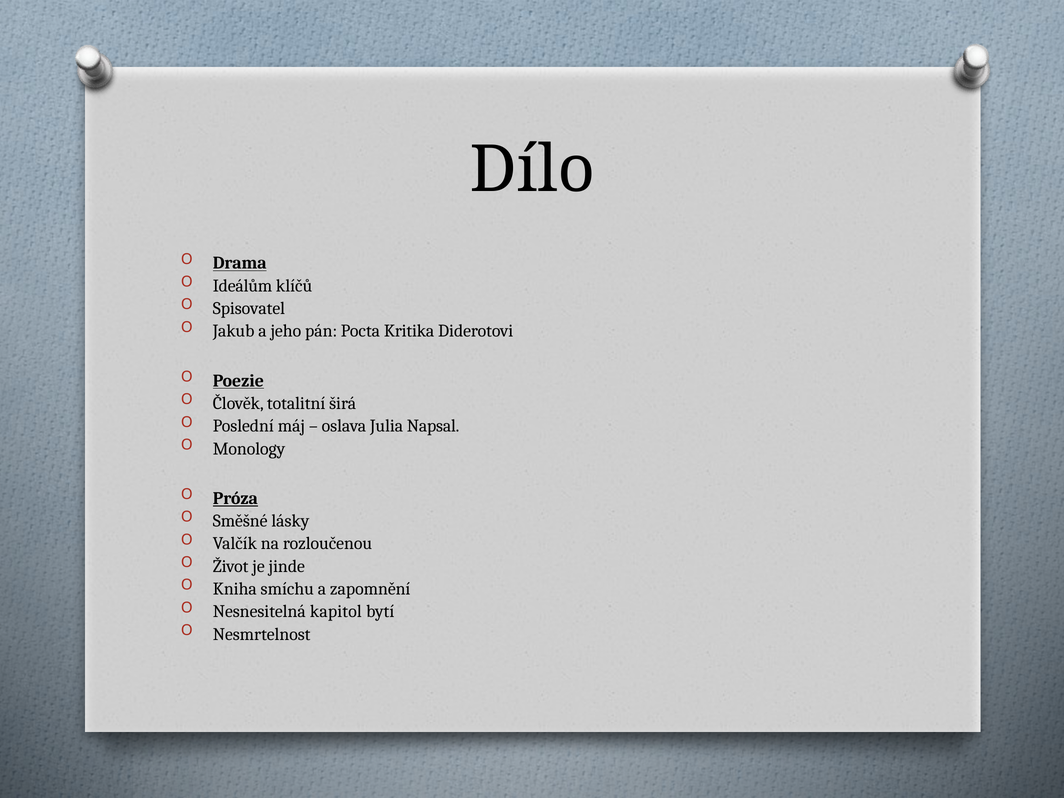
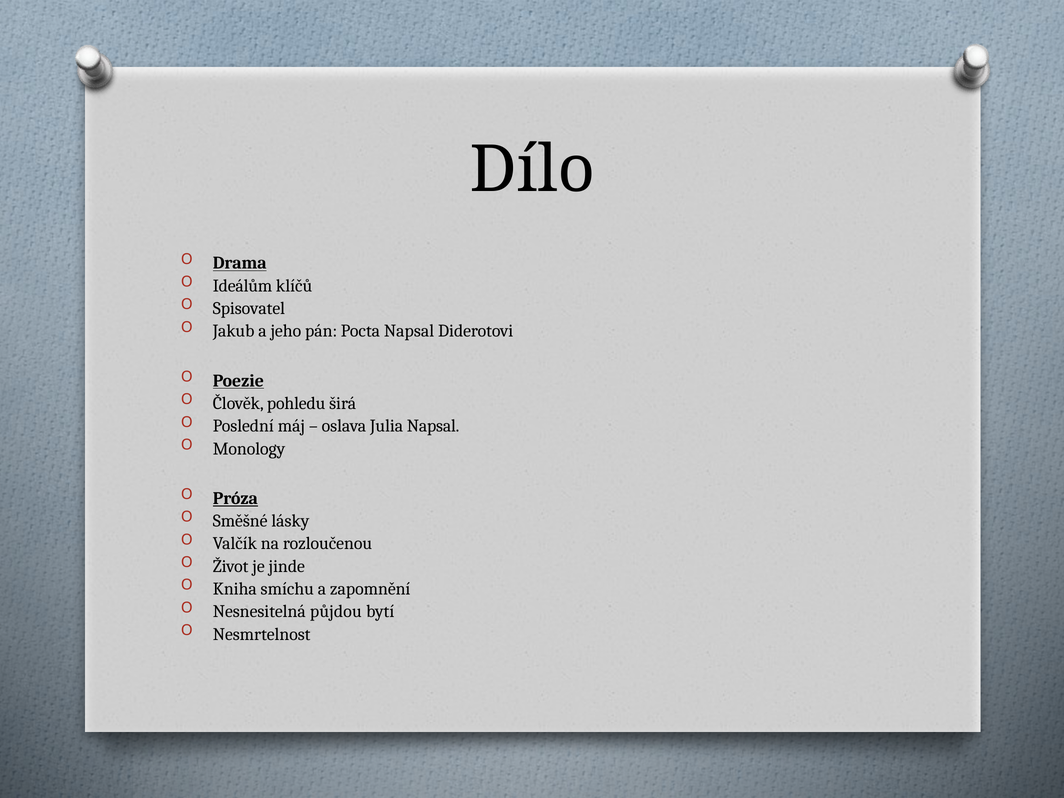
Pocta Kritika: Kritika -> Napsal
totalitní: totalitní -> pohledu
kapitol: kapitol -> půjdou
